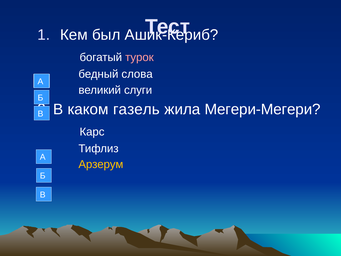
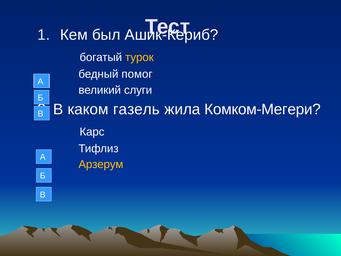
турок colour: pink -> yellow
слова: слова -> помог
Мегери-Мегери: Мегери-Мегери -> Комком-Мегери
